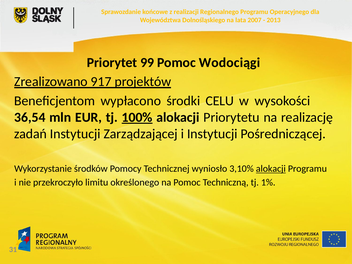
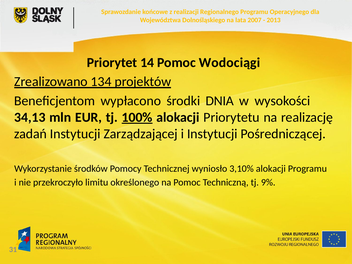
99: 99 -> 14
917: 917 -> 134
CELU: CELU -> DNIA
36,54: 36,54 -> 34,13
alokacji at (271, 169) underline: present -> none
1%: 1% -> 9%
